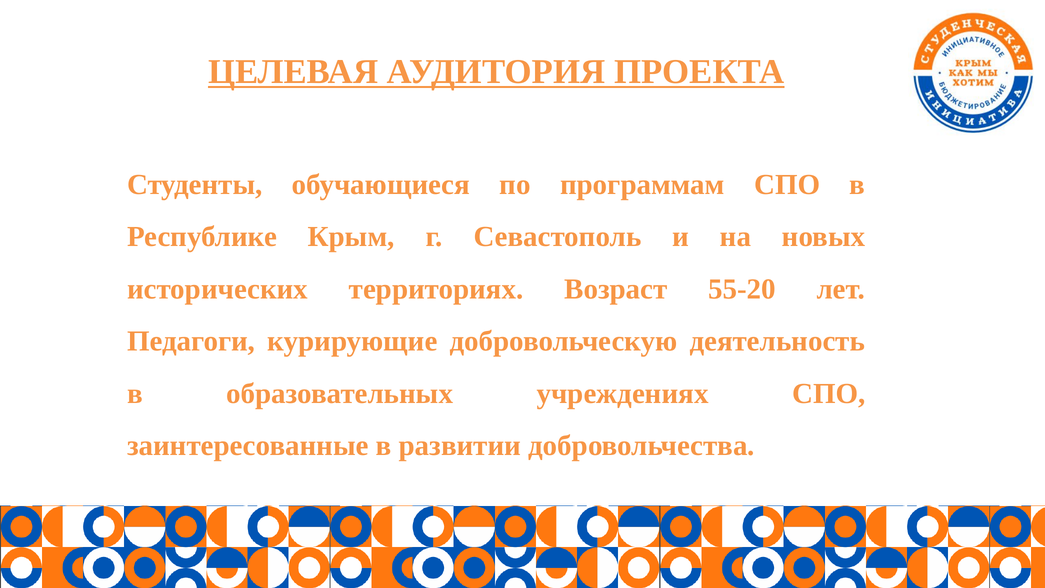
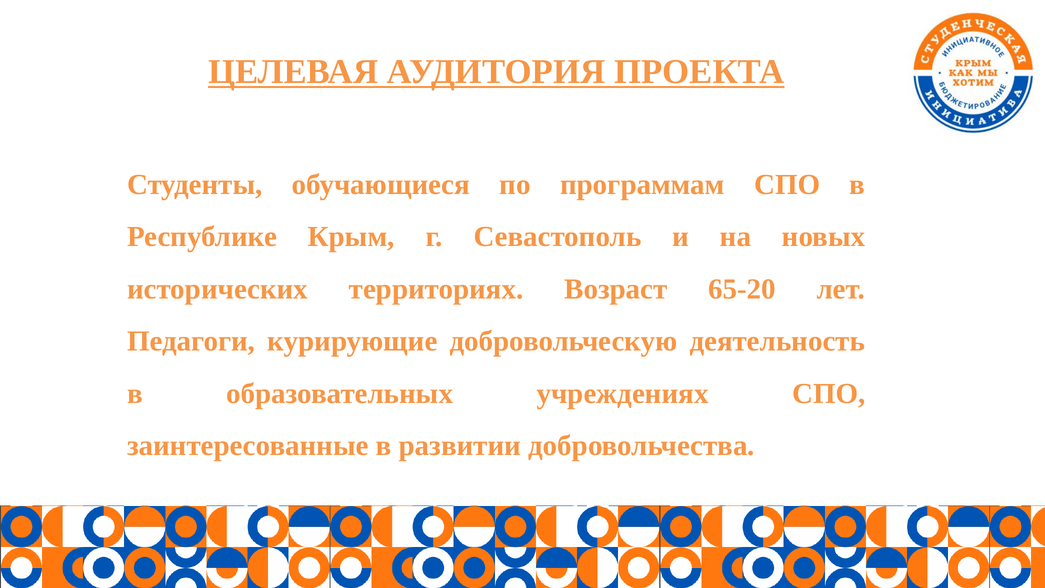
55-20: 55-20 -> 65-20
